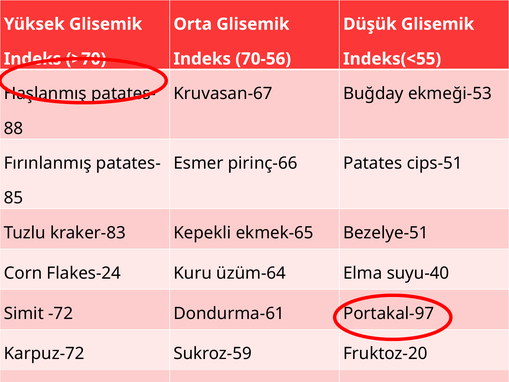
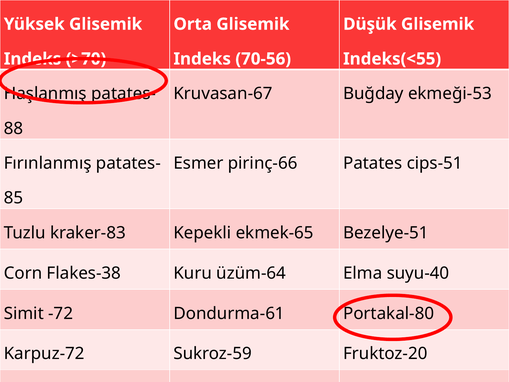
Flakes-24: Flakes-24 -> Flakes-38
Portakal-97: Portakal-97 -> Portakal-80
